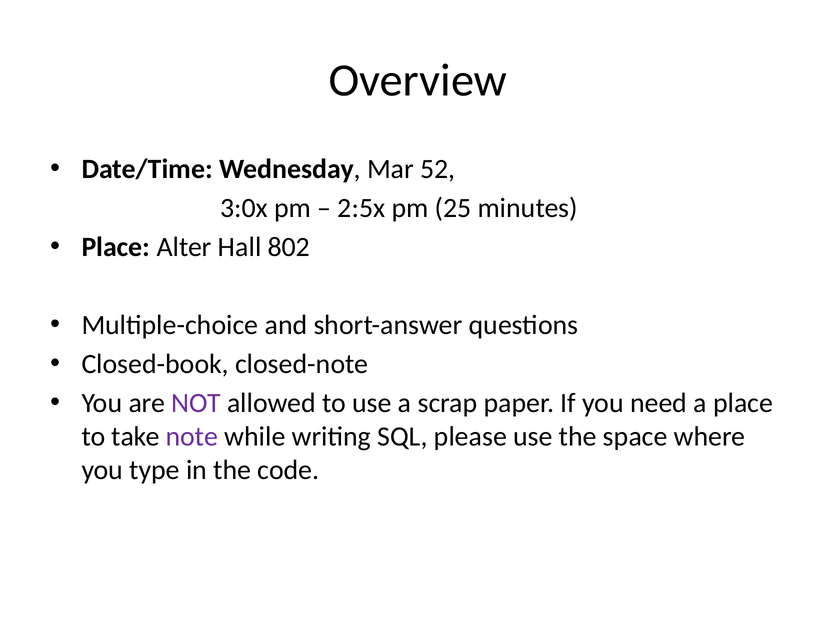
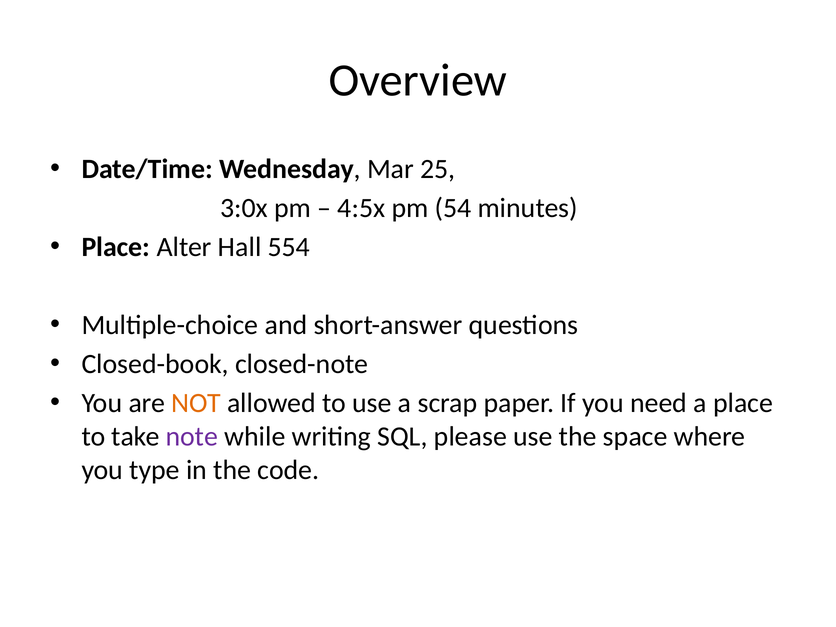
52: 52 -> 25
2:5x: 2:5x -> 4:5x
25: 25 -> 54
802: 802 -> 554
NOT colour: purple -> orange
